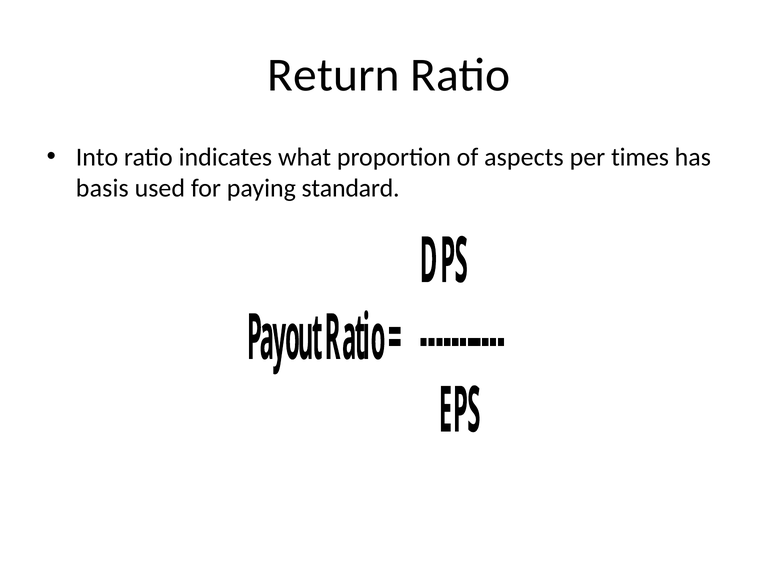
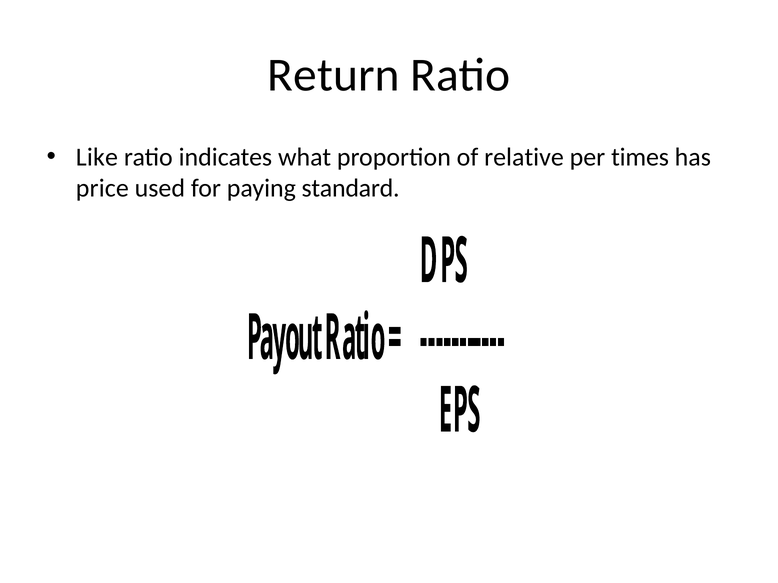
Into: Into -> Like
aspects: aspects -> relative
basis: basis -> price
